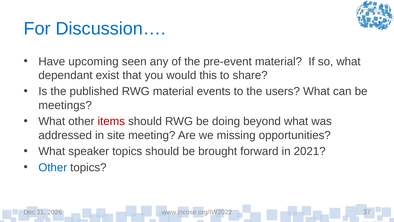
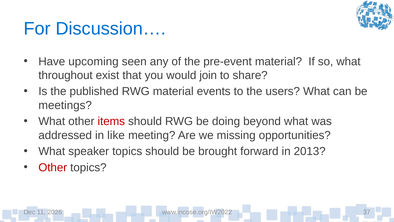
dependant: dependant -> throughout
this: this -> join
site: site -> like
2021: 2021 -> 2013
Other at (53, 167) colour: blue -> red
